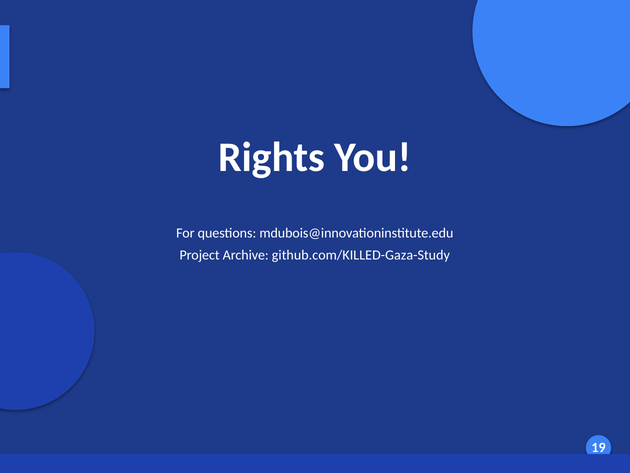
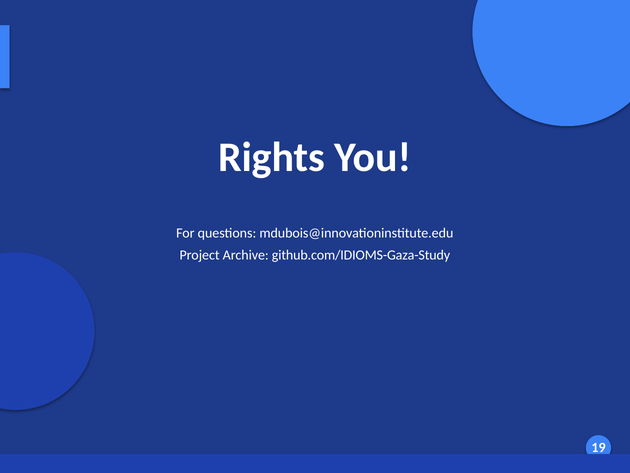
github.com/KILLED-Gaza-Study: github.com/KILLED-Gaza-Study -> github.com/IDIOMS-Gaza-Study
